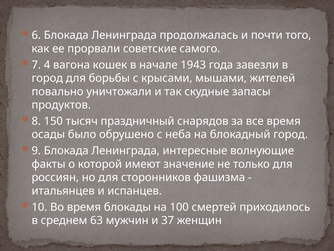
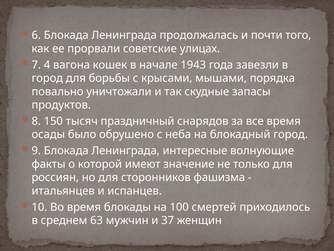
самого: самого -> улицах
жителей: жителей -> порядка
